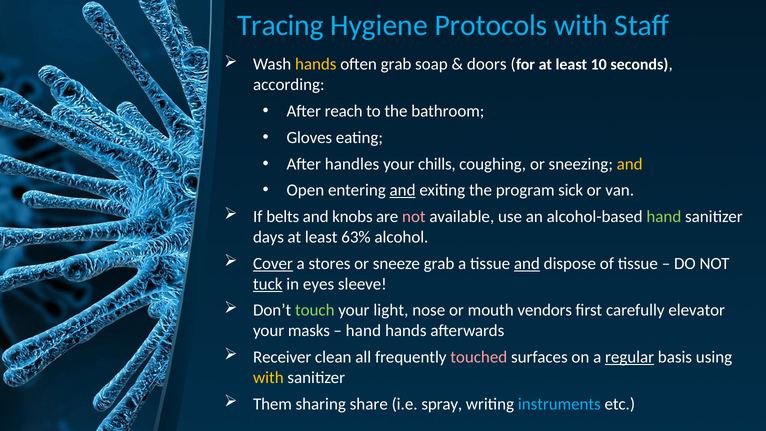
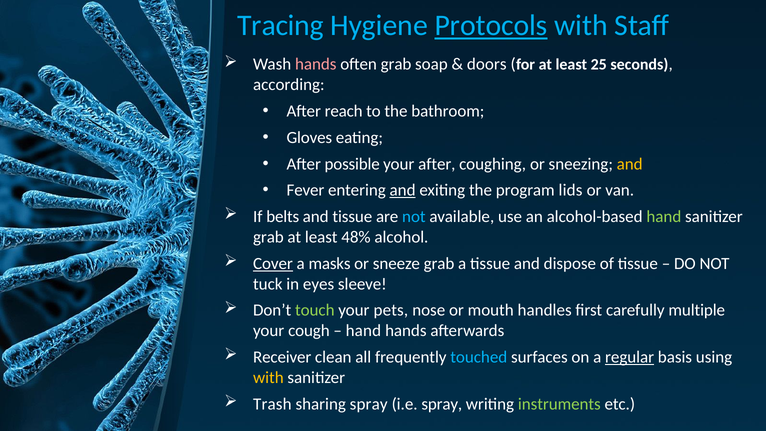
Protocols underline: none -> present
hands at (316, 64) colour: yellow -> pink
10: 10 -> 25
handles: handles -> possible
your chills: chills -> after
Open: Open -> Fever
sick: sick -> lids
and knobs: knobs -> tissue
not at (414, 217) colour: pink -> light blue
days at (268, 237): days -> grab
63%: 63% -> 48%
stores: stores -> masks
and at (527, 263) underline: present -> none
tuck underline: present -> none
light: light -> pets
vendors: vendors -> handles
elevator: elevator -> multiple
masks: masks -> cough
touched colour: pink -> light blue
Them: Them -> Trash
sharing share: share -> spray
instruments colour: light blue -> light green
